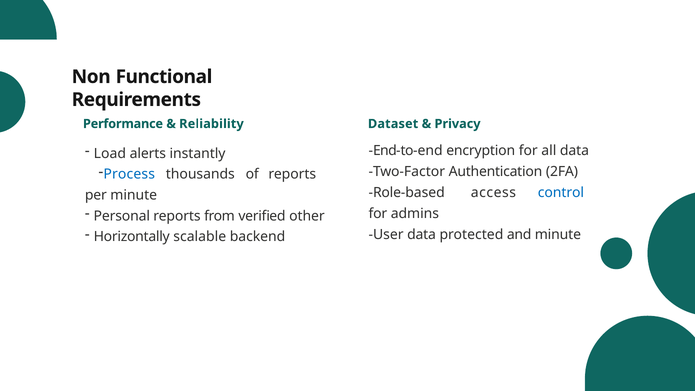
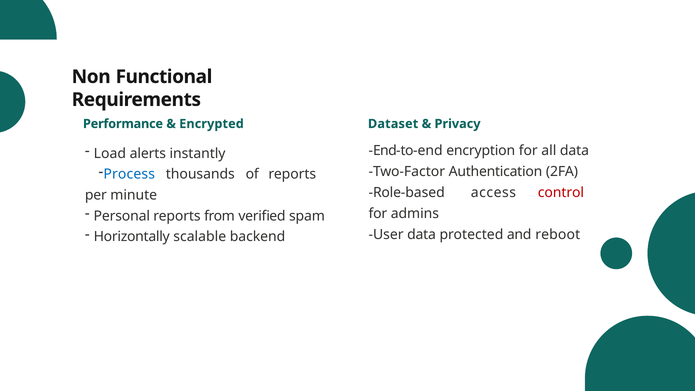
Reliability: Reliability -> Encrypted
control colour: blue -> red
other: other -> spam
and minute: minute -> reboot
